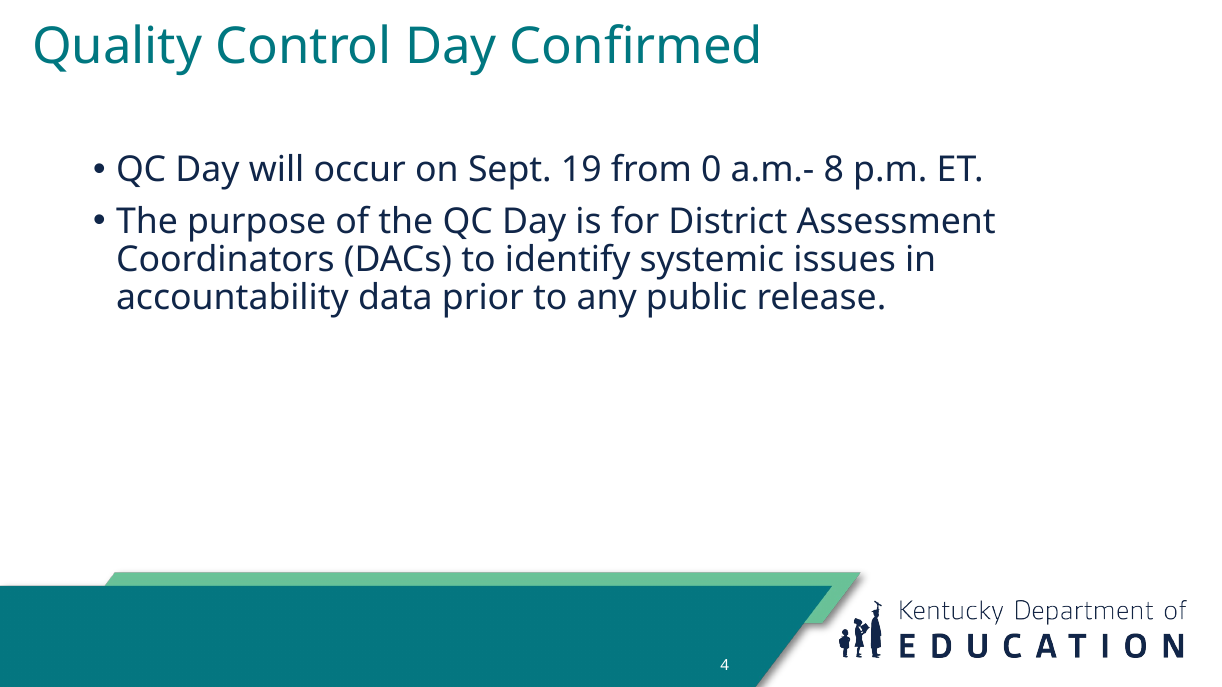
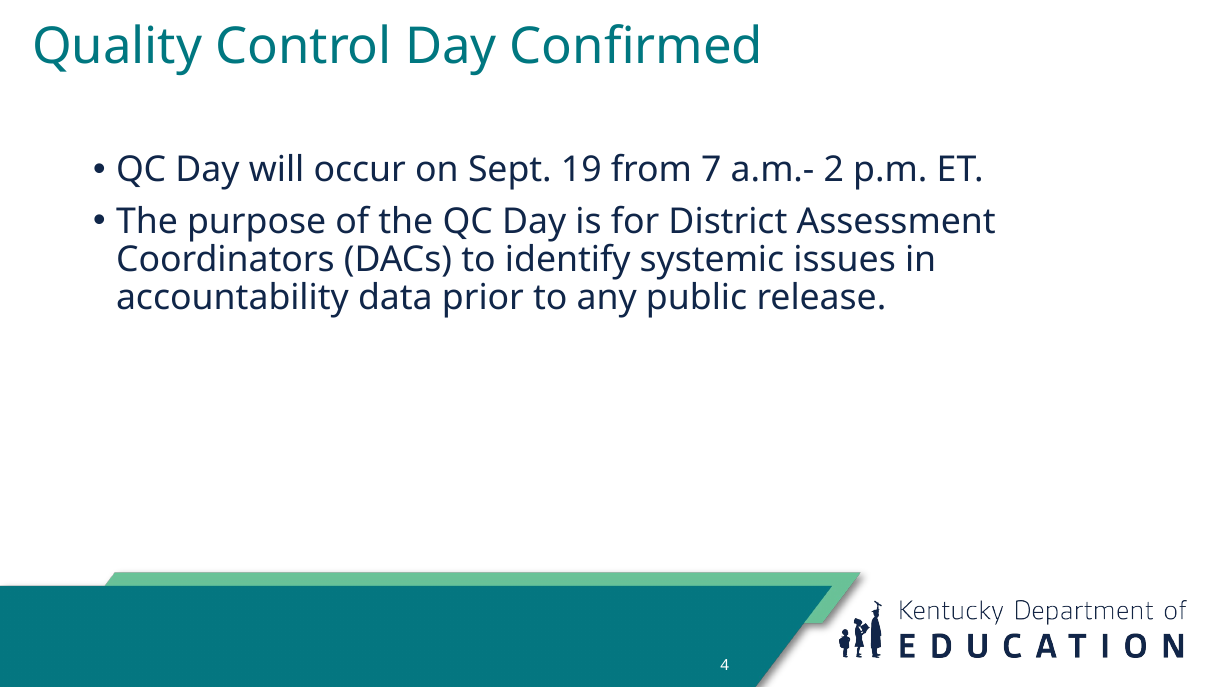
0: 0 -> 7
8: 8 -> 2
